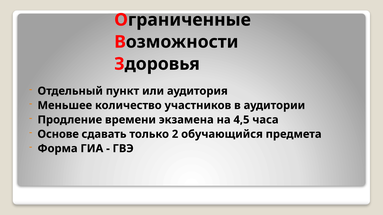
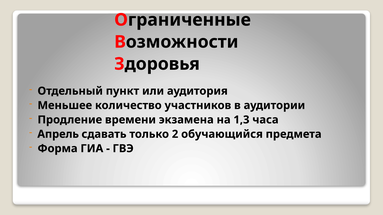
4,5: 4,5 -> 1,3
Основе: Основе -> Апрель
